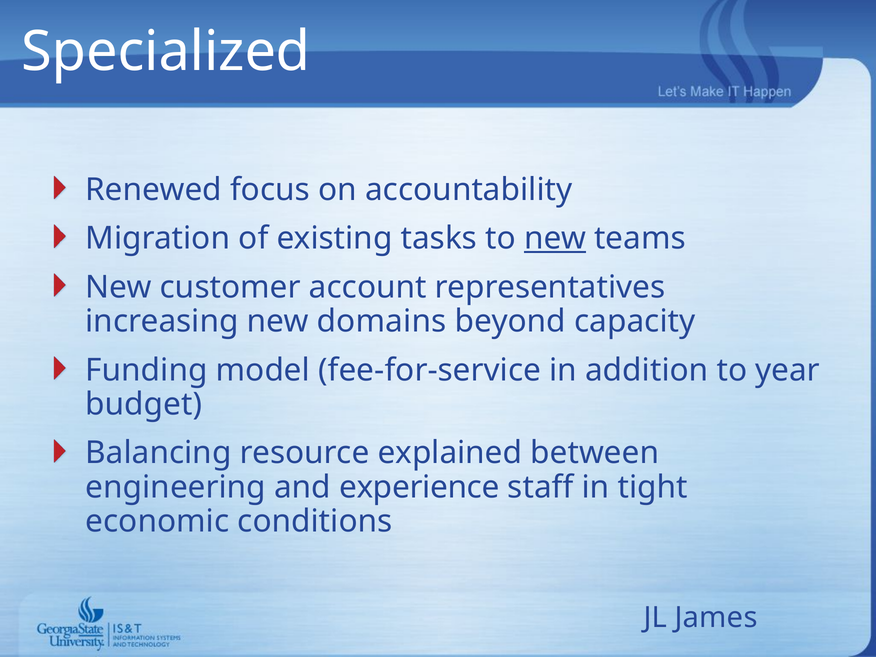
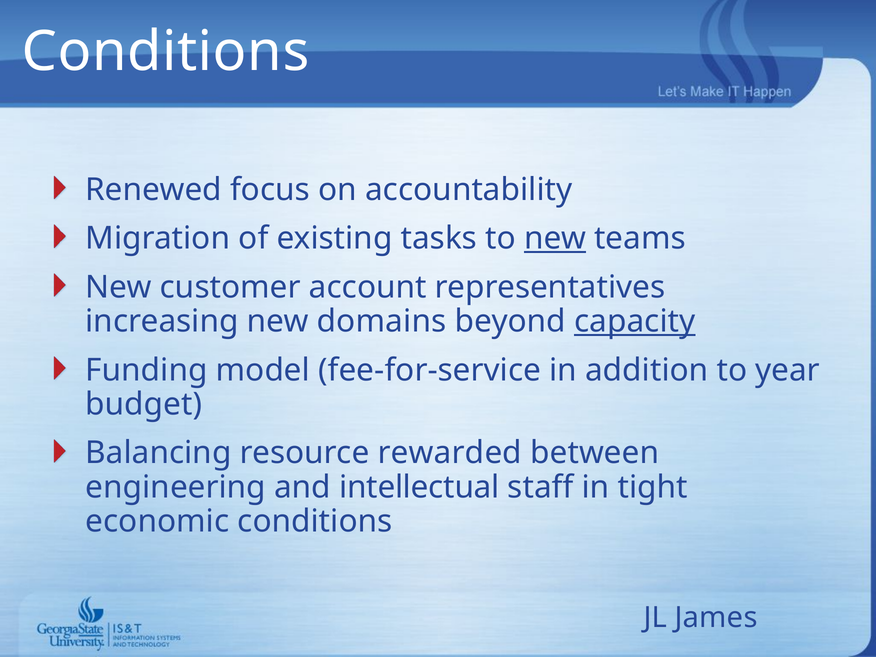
Specialized at (166, 52): Specialized -> Conditions
capacity underline: none -> present
explained: explained -> rewarded
experience: experience -> intellectual
